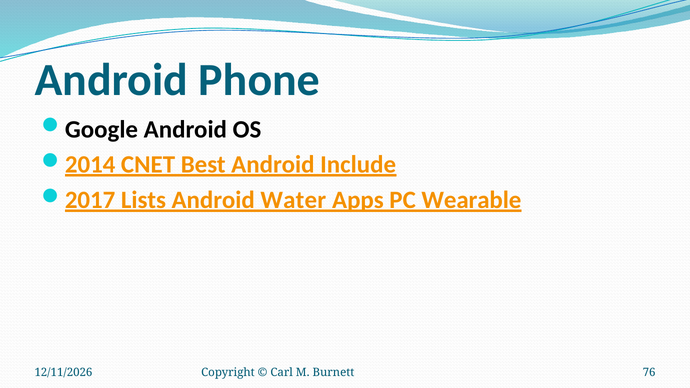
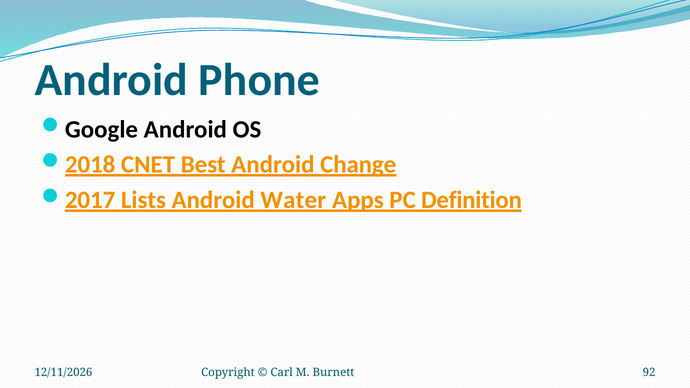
2014: 2014 -> 2018
Include: Include -> Change
Wearable: Wearable -> Definition
76: 76 -> 92
